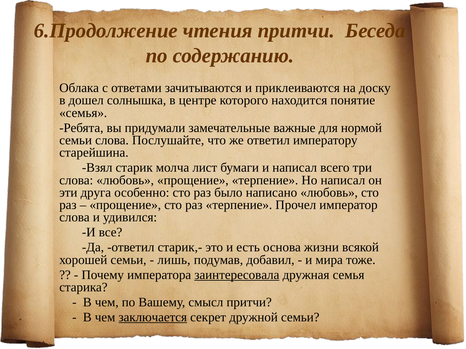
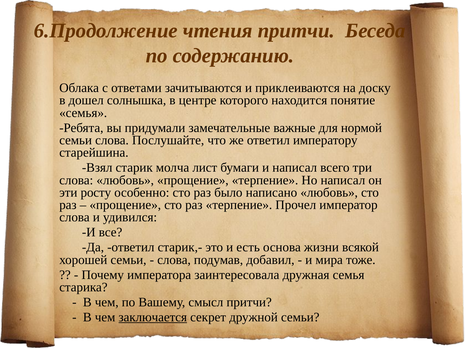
друга: друга -> росту
лишь at (174, 260): лишь -> слова
заинтересовала underline: present -> none
